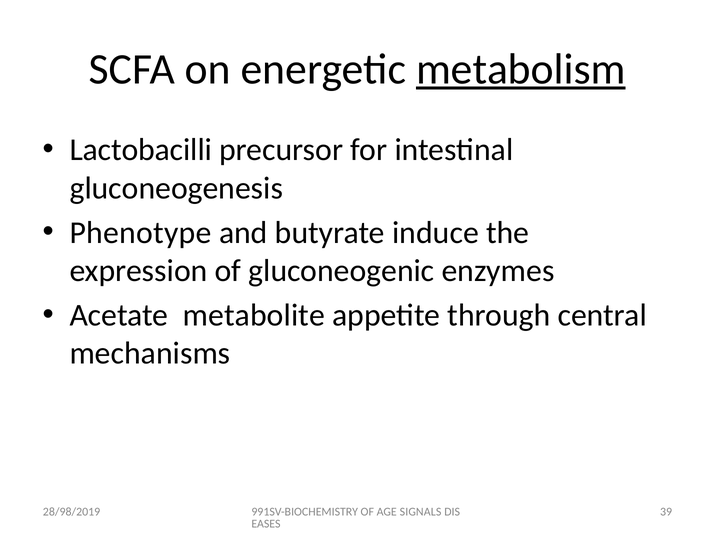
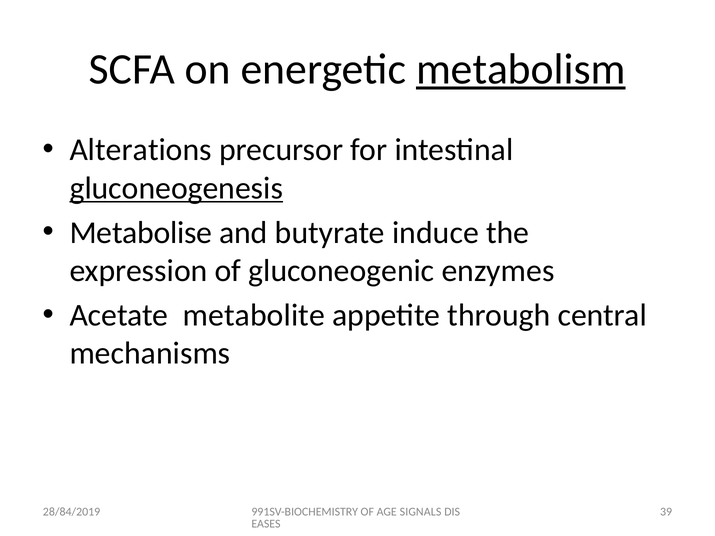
Lactobacilli: Lactobacilli -> Alterations
gluconeogenesis underline: none -> present
Phenotype: Phenotype -> Metabolise
28/98/2019: 28/98/2019 -> 28/84/2019
